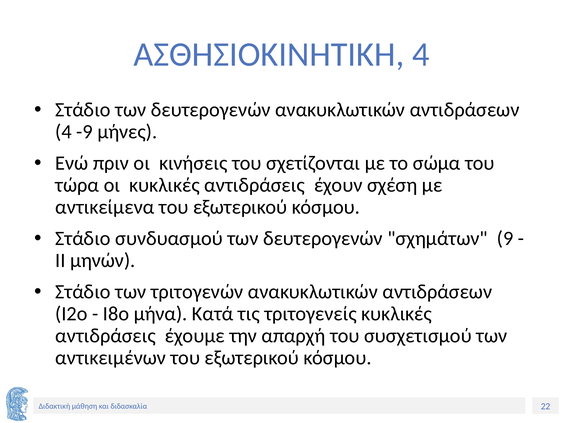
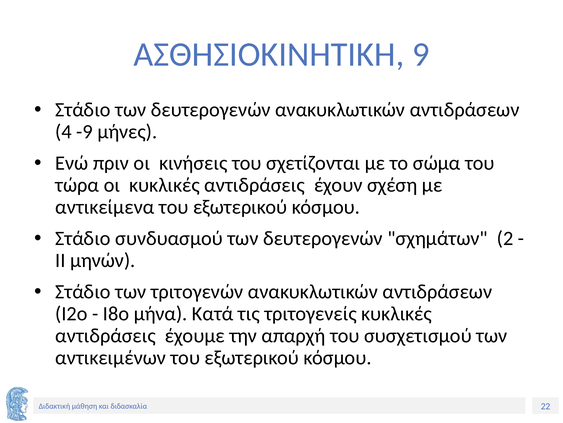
ΑΣΘΗΣΙΟΚΙΝΗΤΙΚΗ 4: 4 -> 9
9: 9 -> 2
